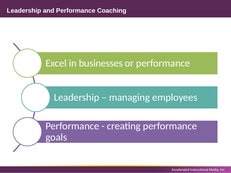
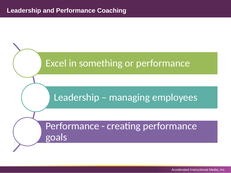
businesses: businesses -> something
